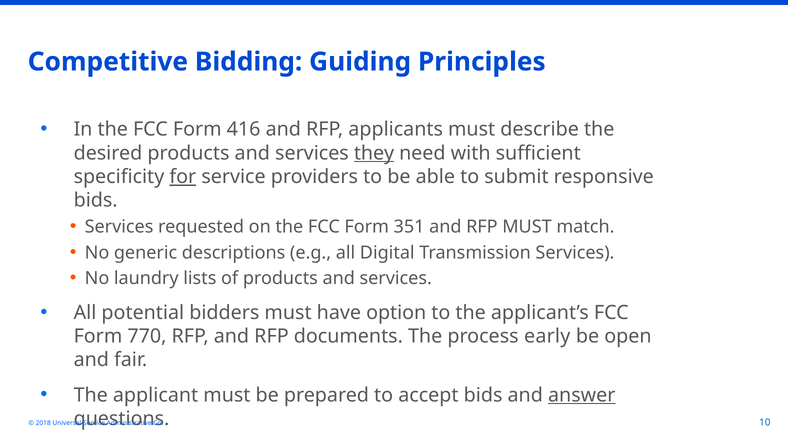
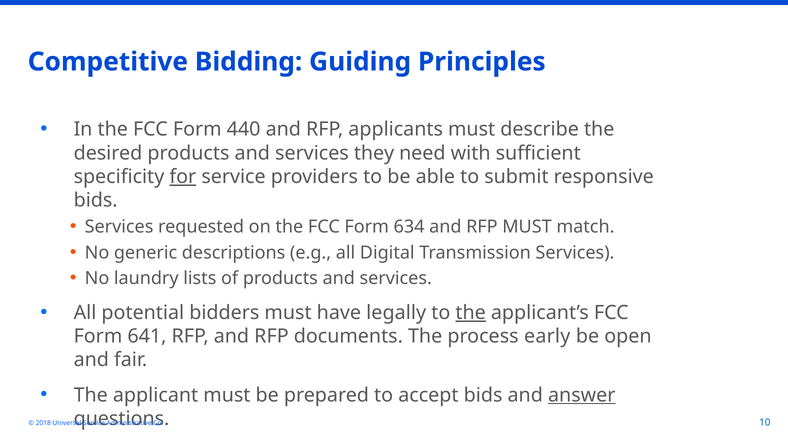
416: 416 -> 440
they underline: present -> none
351: 351 -> 634
option: option -> legally
the at (471, 313) underline: none -> present
770: 770 -> 641
